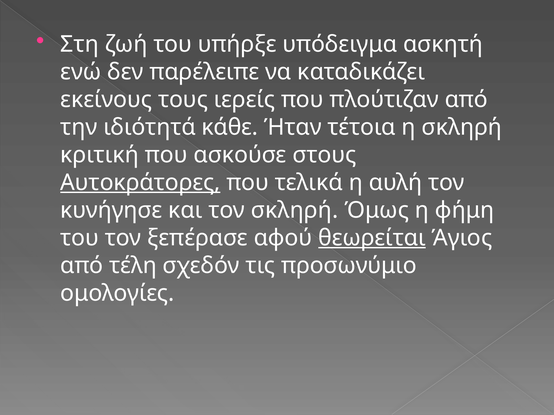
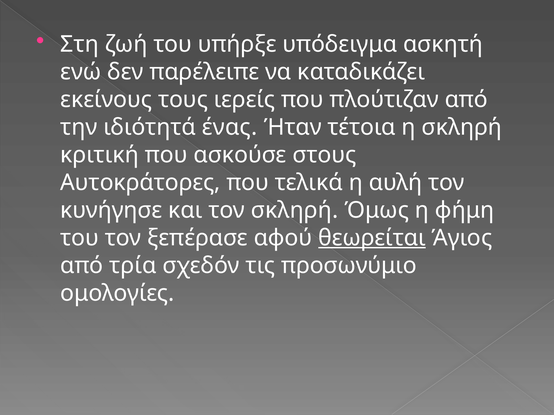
κάθε: κάθε -> ένας
Αυτοκράτορες underline: present -> none
τέλη: τέλη -> τρία
